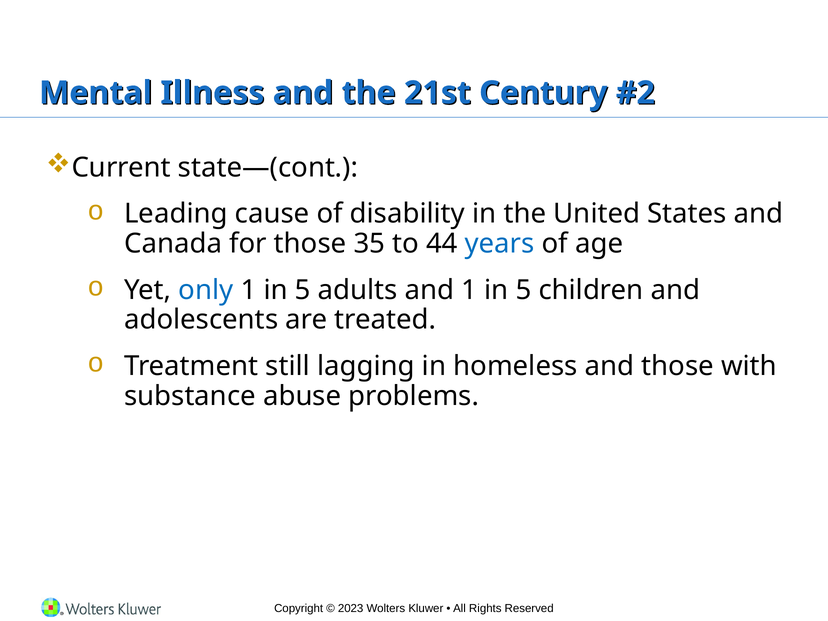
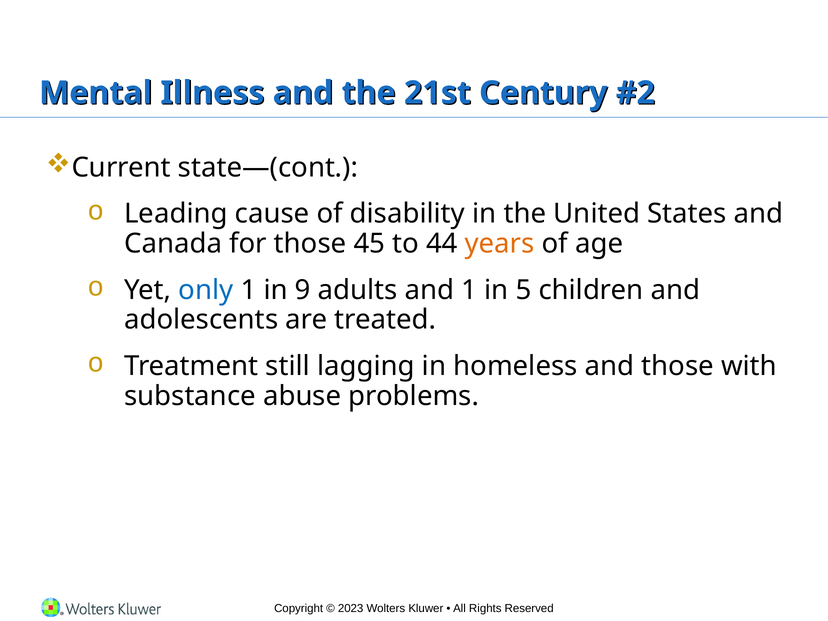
35: 35 -> 45
years colour: blue -> orange
5 at (303, 290): 5 -> 9
